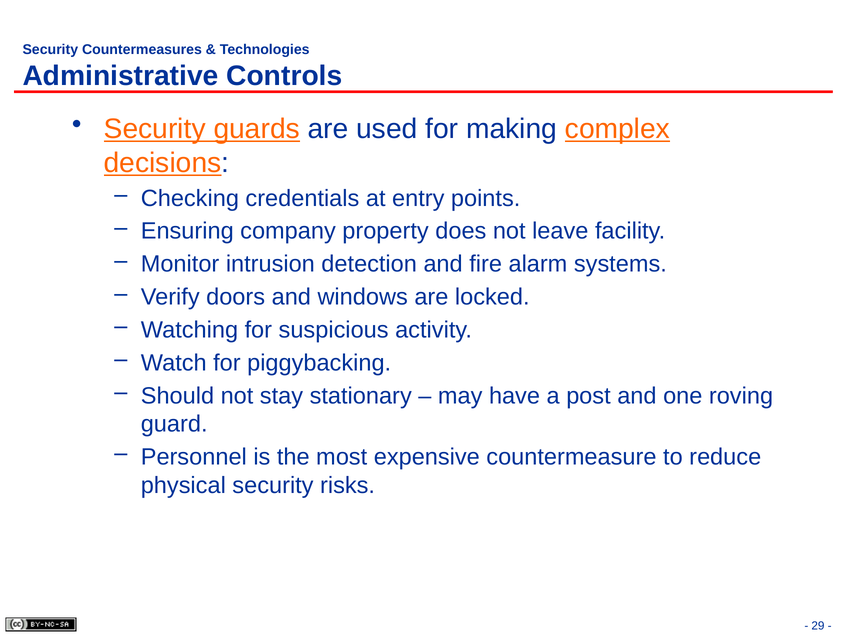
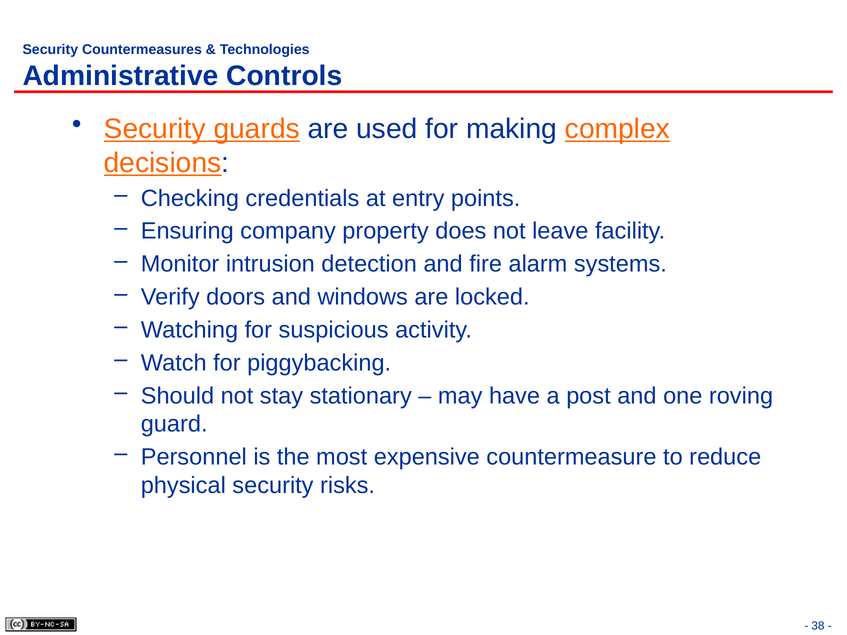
29: 29 -> 38
